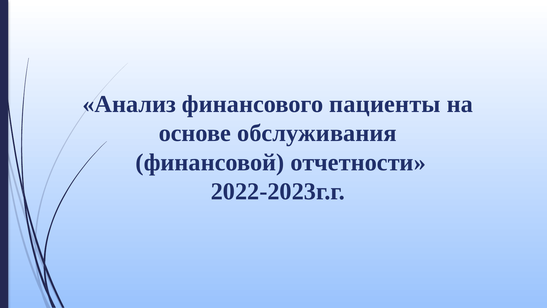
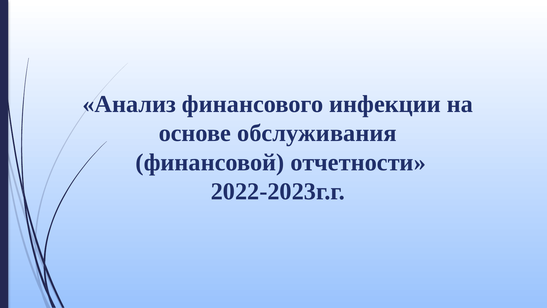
пациенты: пациенты -> инфекции
